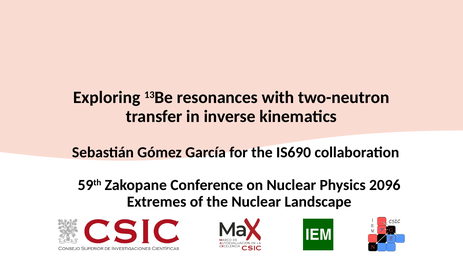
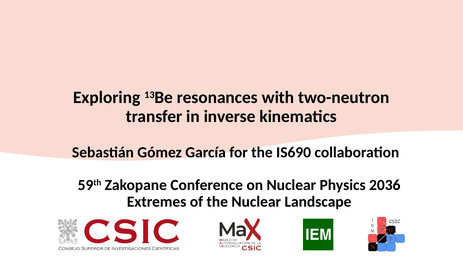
2096: 2096 -> 2036
